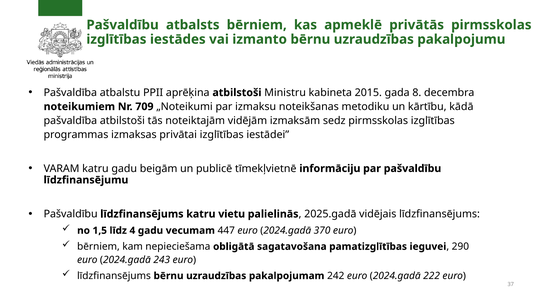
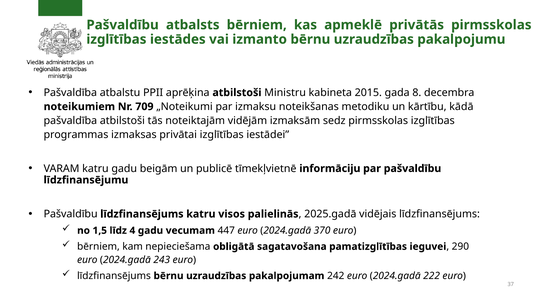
vietu: vietu -> visos
